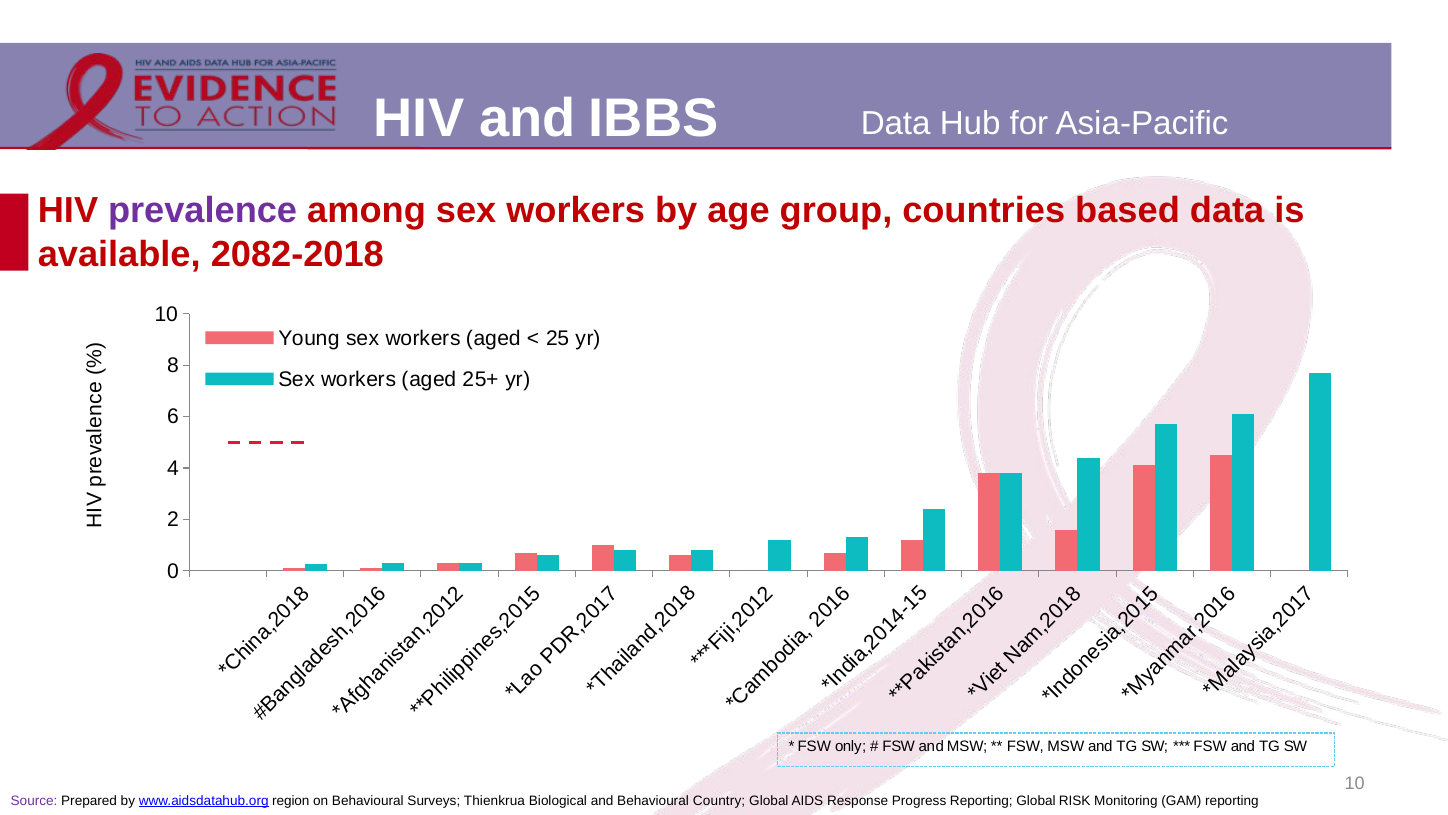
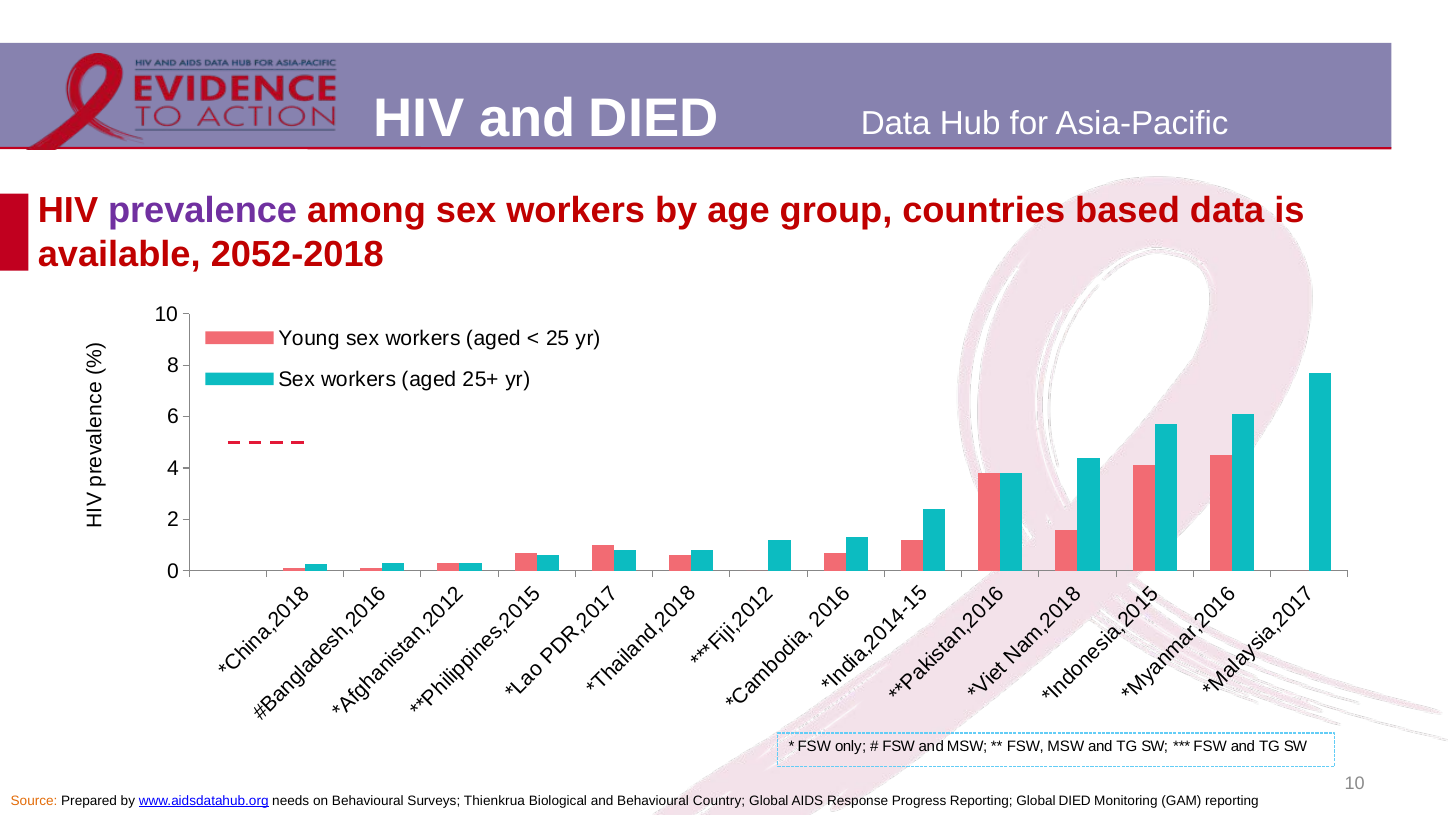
and IBBS: IBBS -> DIED
2082-2018: 2082-2018 -> 2052-2018
Source colour: purple -> orange
region: region -> needs
Global RISK: RISK -> DIED
